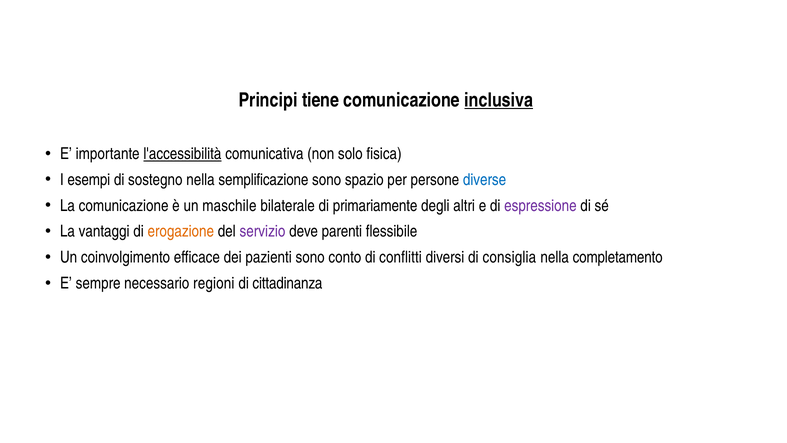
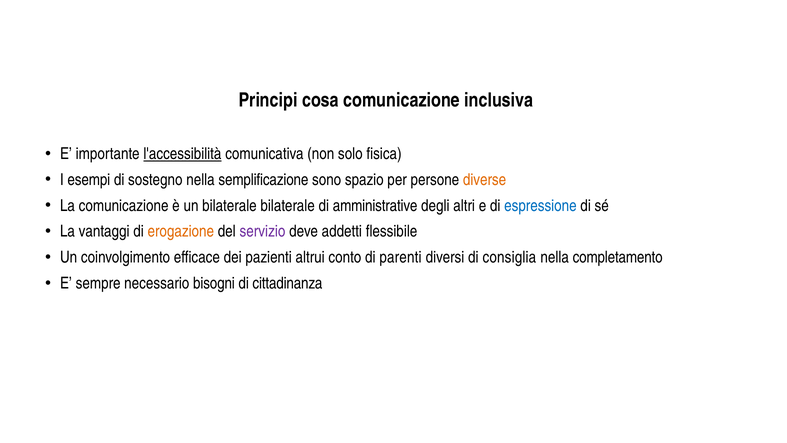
tiene: tiene -> cosa
inclusiva underline: present -> none
diverse colour: blue -> orange
un maschile: maschile -> bilaterale
primariamente: primariamente -> amministrative
espressione colour: purple -> blue
parenti: parenti -> addetti
pazienti sono: sono -> altrui
conflitti: conflitti -> parenti
regioni: regioni -> bisogni
